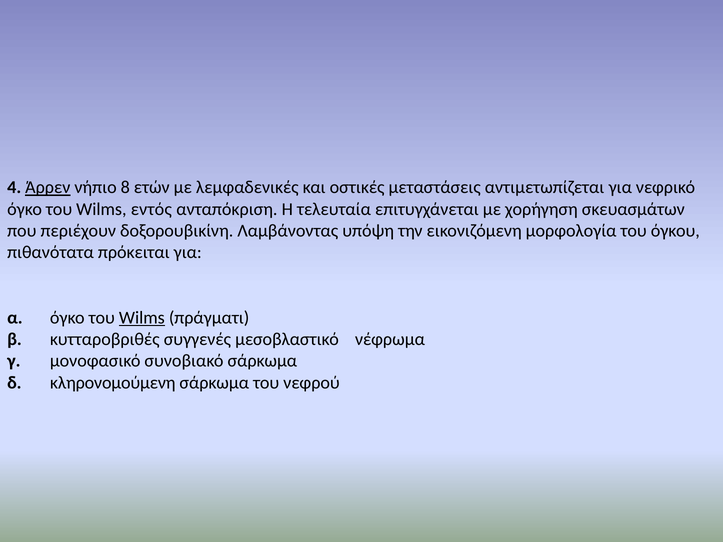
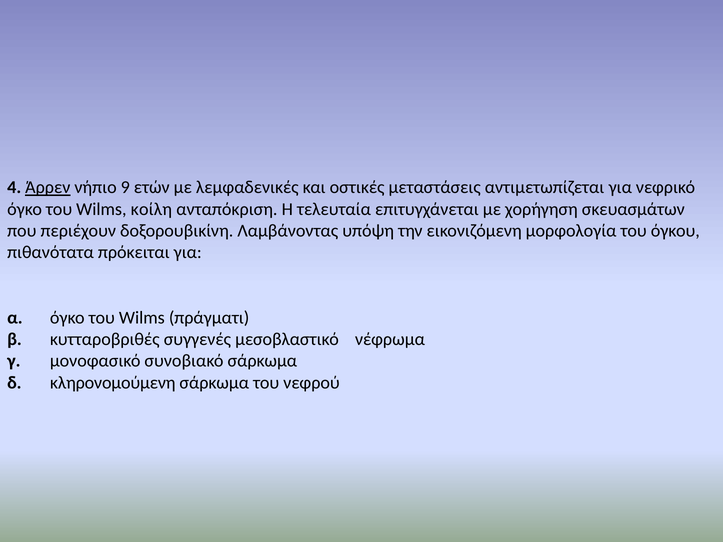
8: 8 -> 9
εντός: εντός -> κοίλη
Wilms at (142, 318) underline: present -> none
